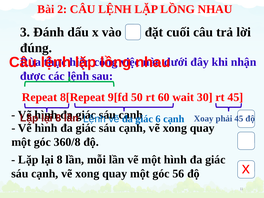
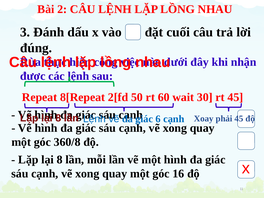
9[fd: 9[fd -> 2[fd
56: 56 -> 16
